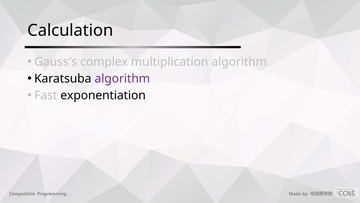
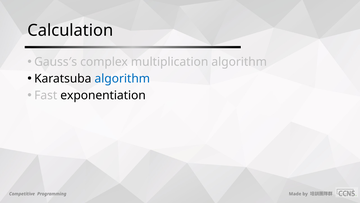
algorithm at (122, 78) colour: purple -> blue
